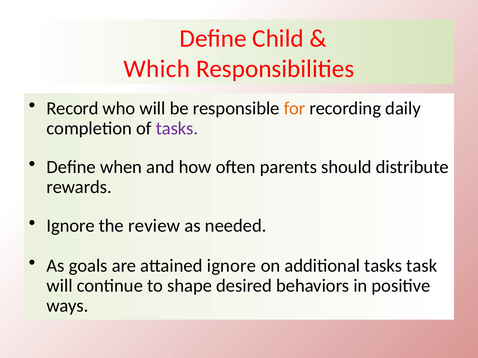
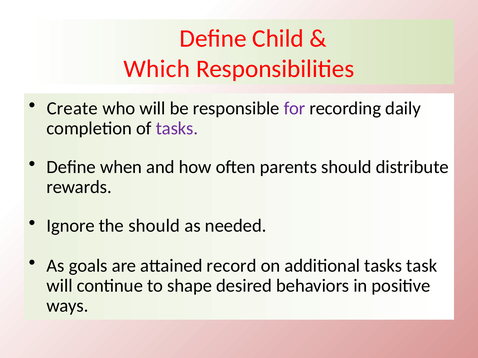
Record: Record -> Create
for colour: orange -> purple
the review: review -> should
attained ignore: ignore -> record
